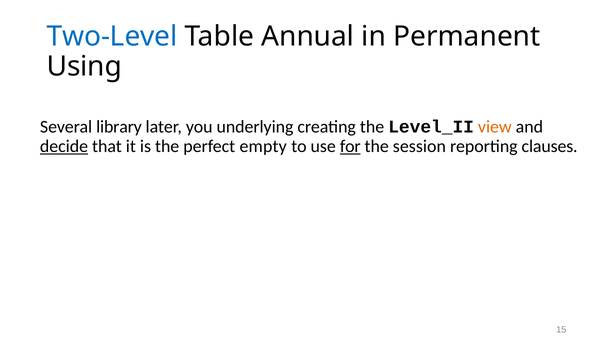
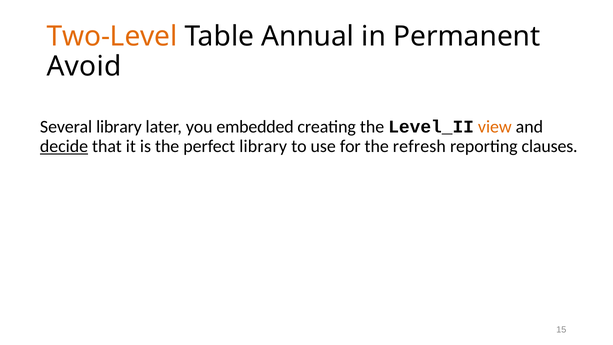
Two-Level colour: blue -> orange
Using: Using -> Avoid
underlying: underlying -> embedded
perfect empty: empty -> library
for underline: present -> none
session: session -> refresh
